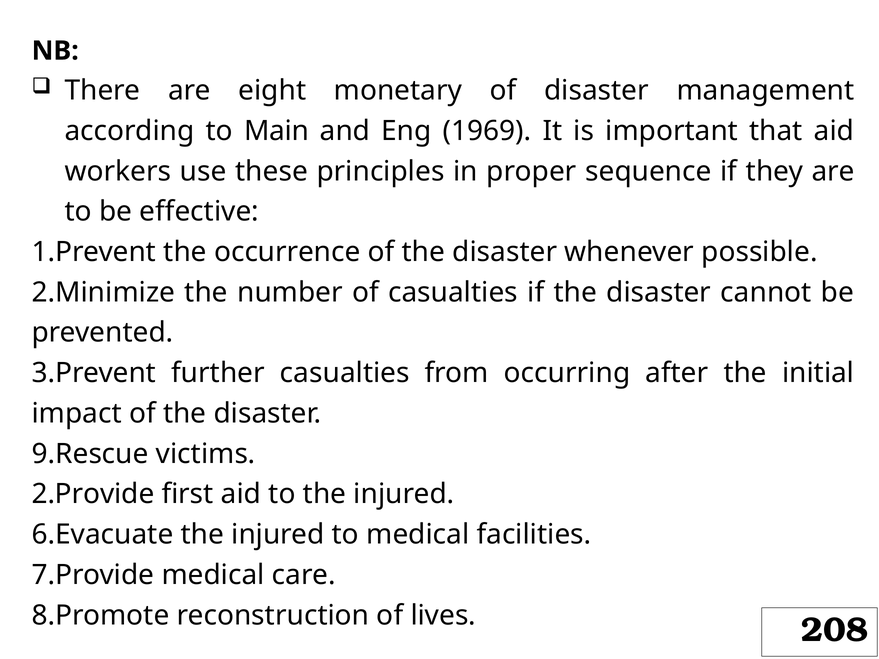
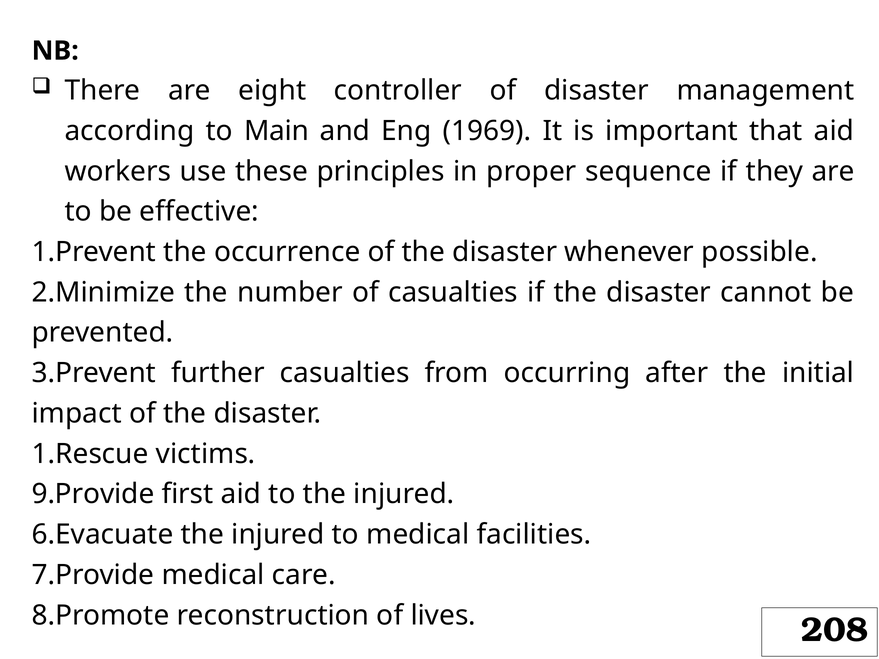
monetary: monetary -> controller
9.Rescue: 9.Rescue -> 1.Rescue
2.Provide: 2.Provide -> 9.Provide
